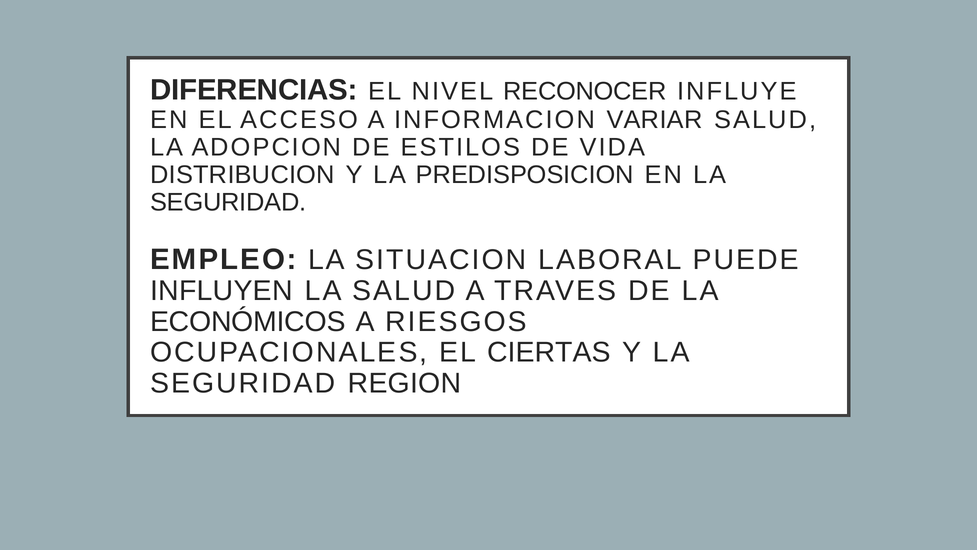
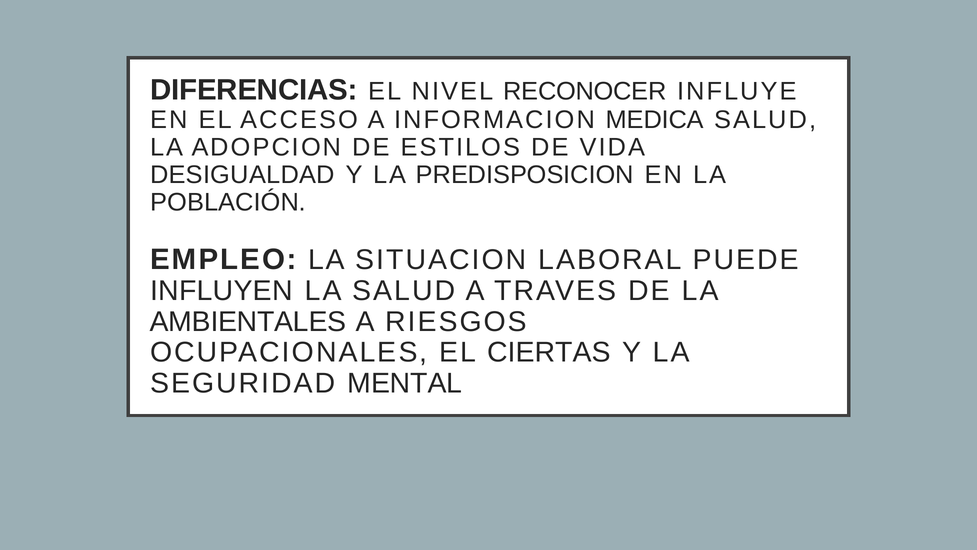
VARIAR: VARIAR -> MEDICA
DISTRIBUCION: DISTRIBUCION -> DESIGUALDAD
SEGURIDAD at (228, 202): SEGURIDAD -> POBLACIÓN
ECONÓMICOS: ECONÓMICOS -> AMBIENTALES
REGION: REGION -> MENTAL
